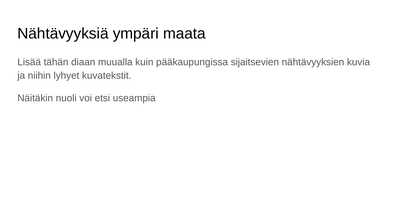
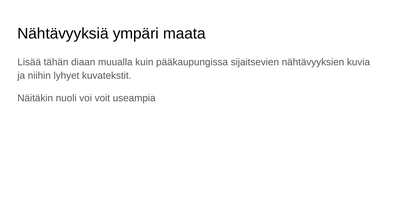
etsi: etsi -> voit
